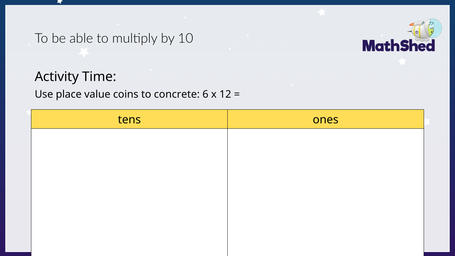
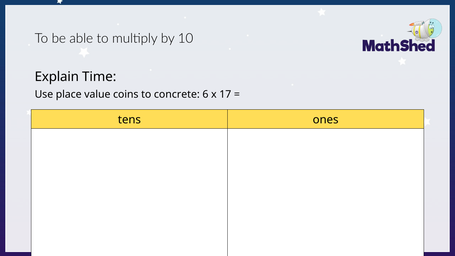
Activity: Activity -> Explain
12: 12 -> 17
